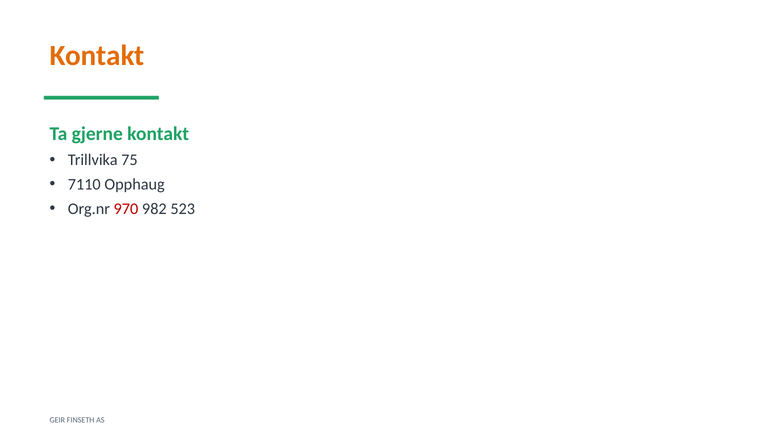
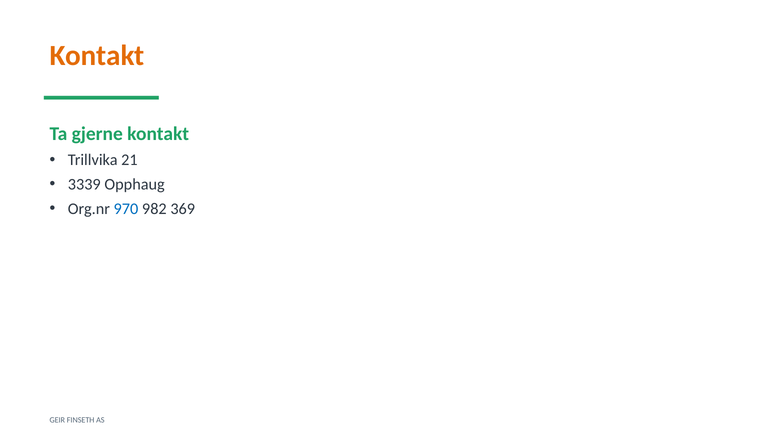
75: 75 -> 21
7110: 7110 -> 3339
970 colour: red -> blue
523: 523 -> 369
